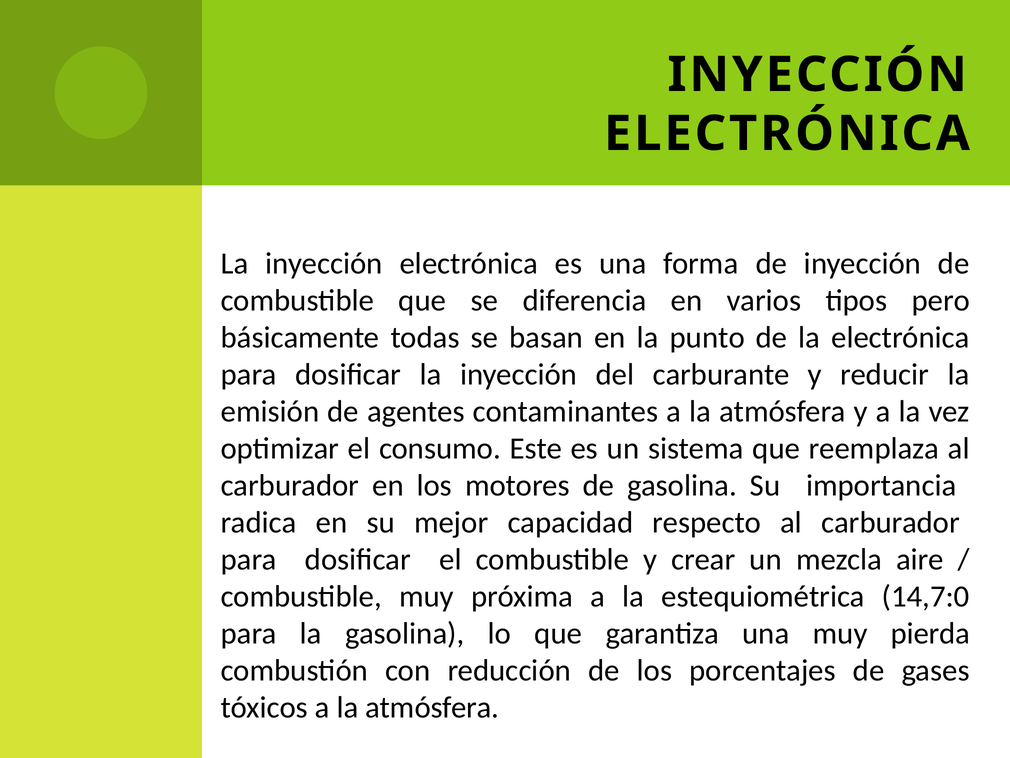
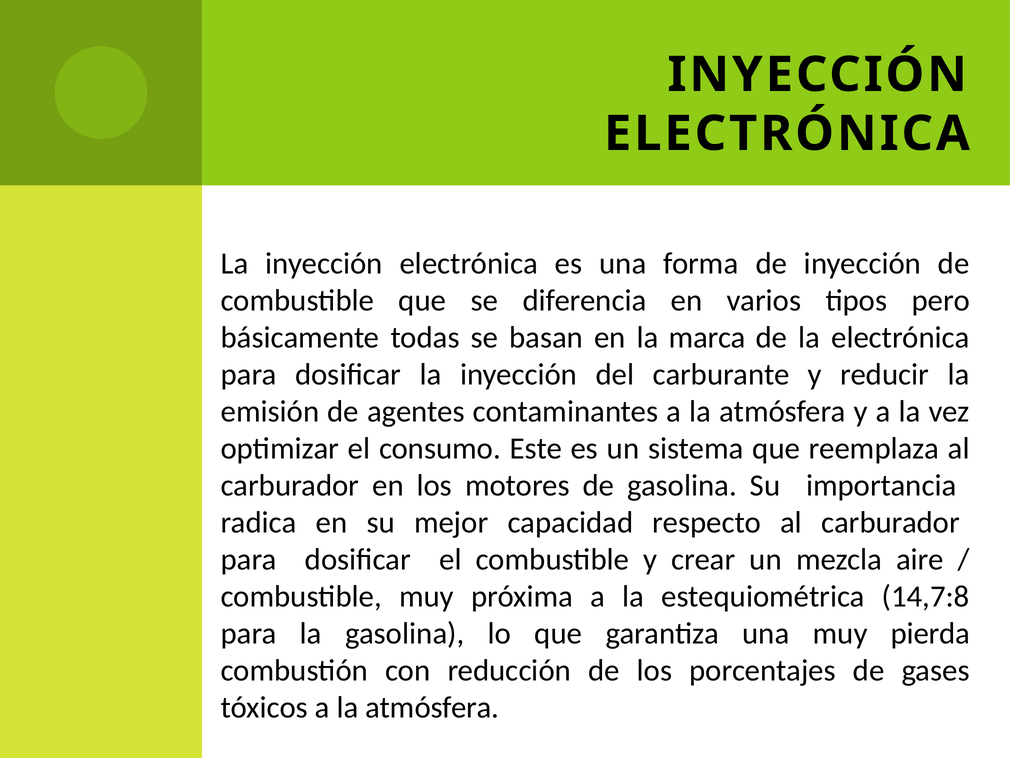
punto: punto -> marca
14,7:0: 14,7:0 -> 14,7:8
